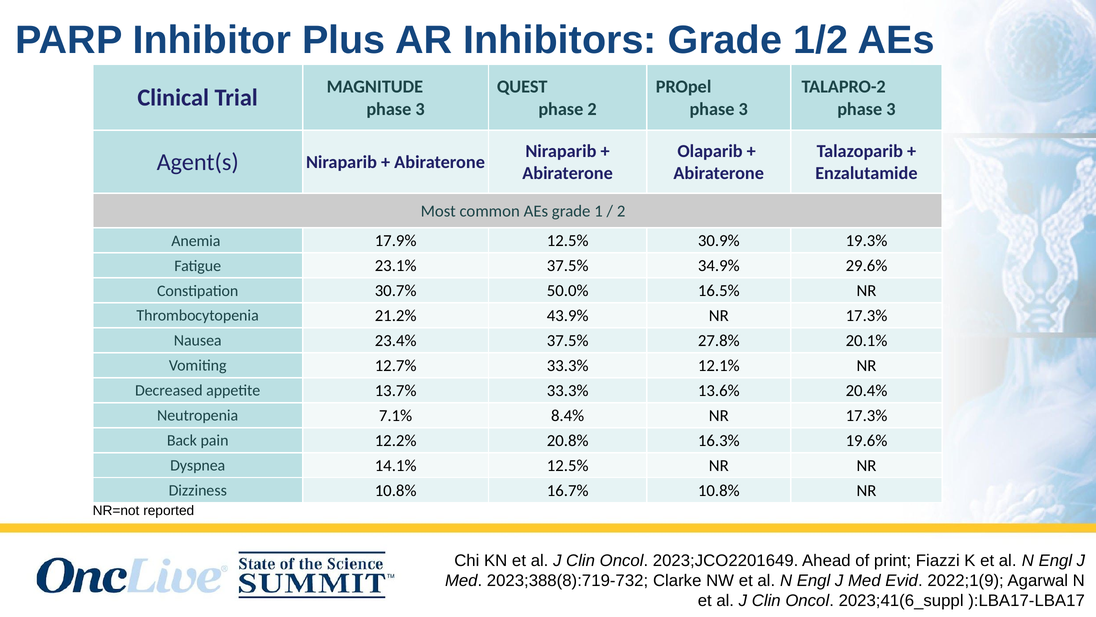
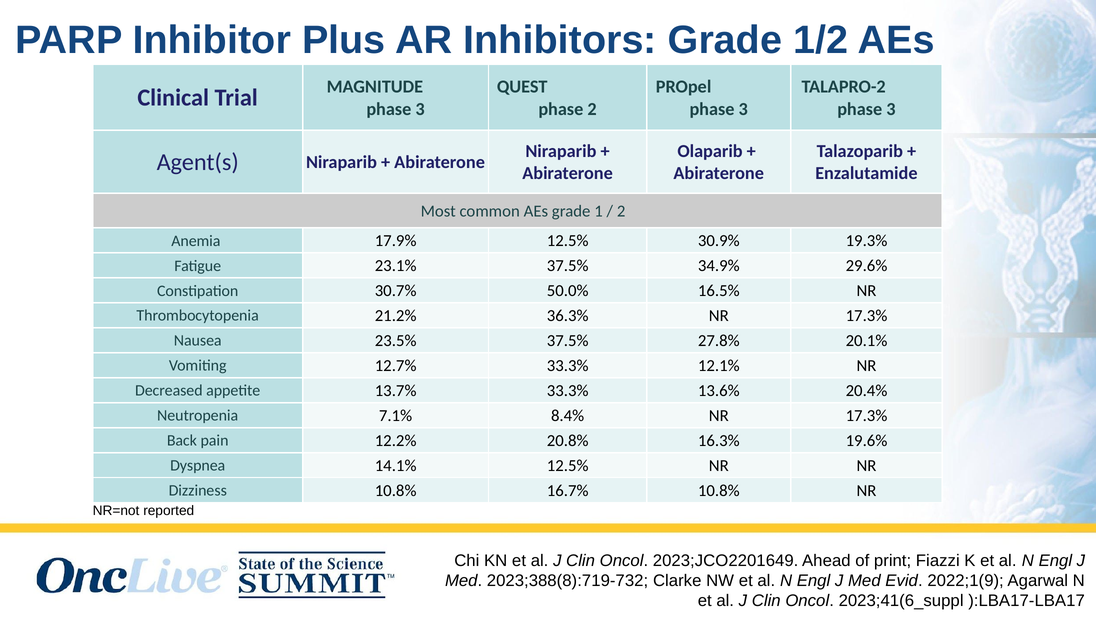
43.9%: 43.9% -> 36.3%
23.4%: 23.4% -> 23.5%
